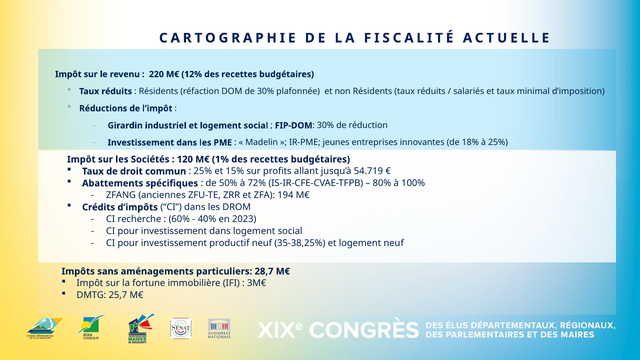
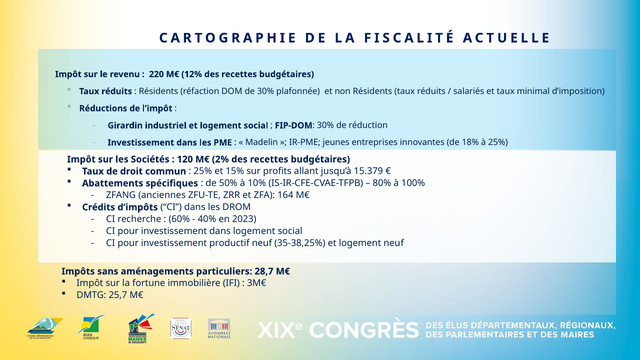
1%: 1% -> 2%
54.719: 54.719 -> 15.379
72%: 72% -> 10%
194: 194 -> 164
